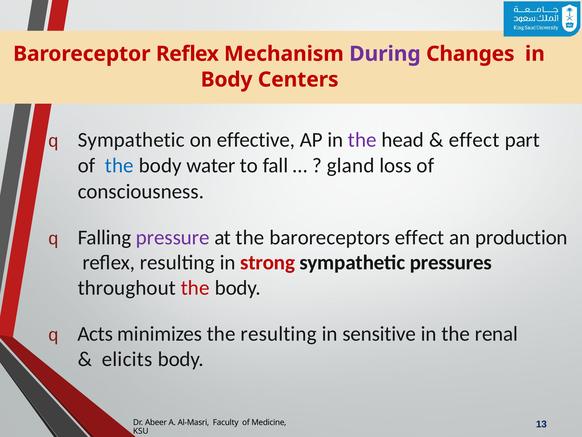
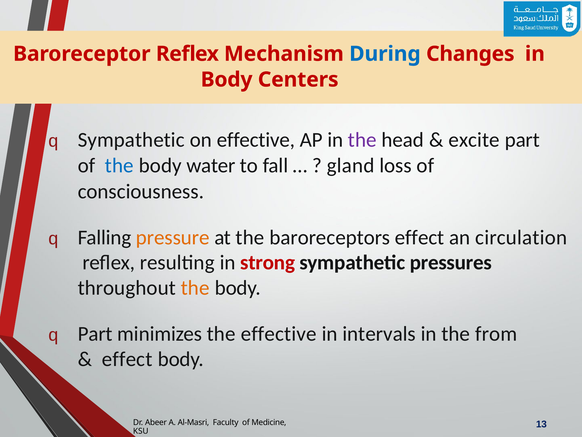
During colour: purple -> blue
effect at (474, 140): effect -> excite
pressure colour: purple -> orange
production: production -> circulation
the at (195, 287) colour: red -> orange
q Acts: Acts -> Part
the resulting: resulting -> effective
sensitive: sensitive -> intervals
renal: renal -> from
elicits at (127, 359): elicits -> effect
